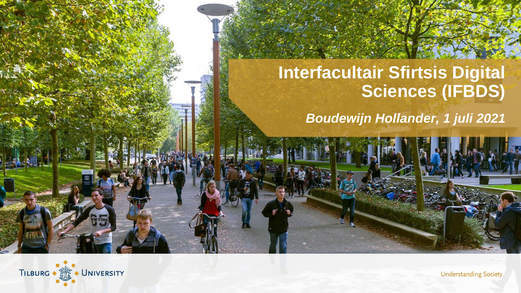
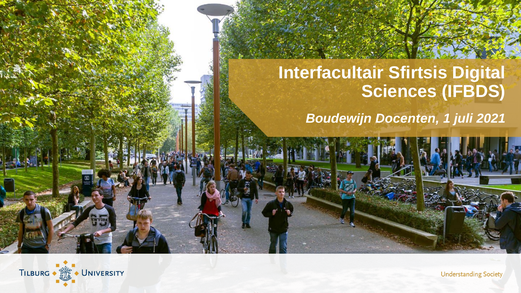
Hollander: Hollander -> Docenten
